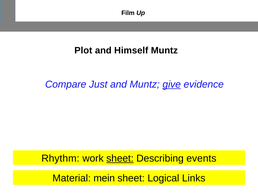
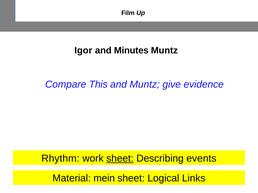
Plot: Plot -> Igor
Himself: Himself -> Minutes
Just: Just -> This
give underline: present -> none
